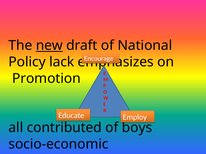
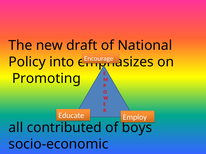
new underline: present -> none
lack: lack -> into
Promotion: Promotion -> Promoting
